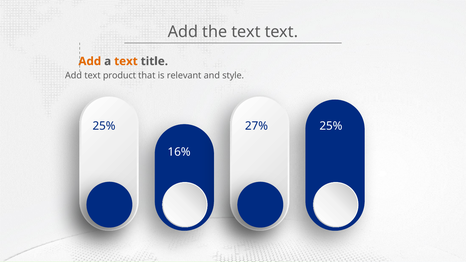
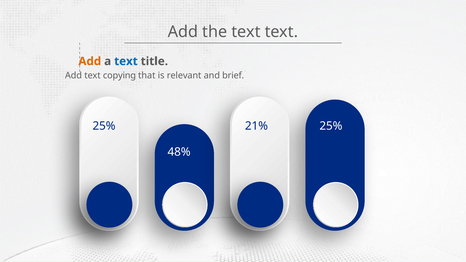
text at (126, 61) colour: orange -> blue
product: product -> copying
style: style -> brief
27%: 27% -> 21%
16%: 16% -> 48%
